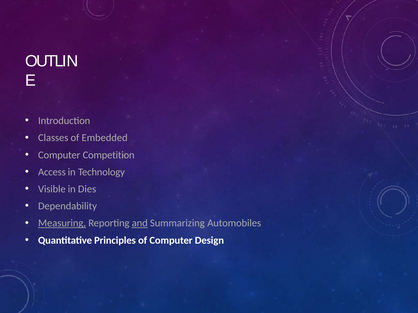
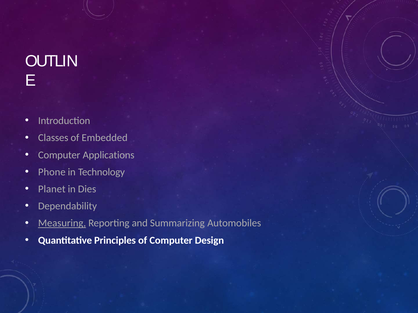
Competition: Competition -> Applications
Access: Access -> Phone
Visible: Visible -> Planet
and underline: present -> none
